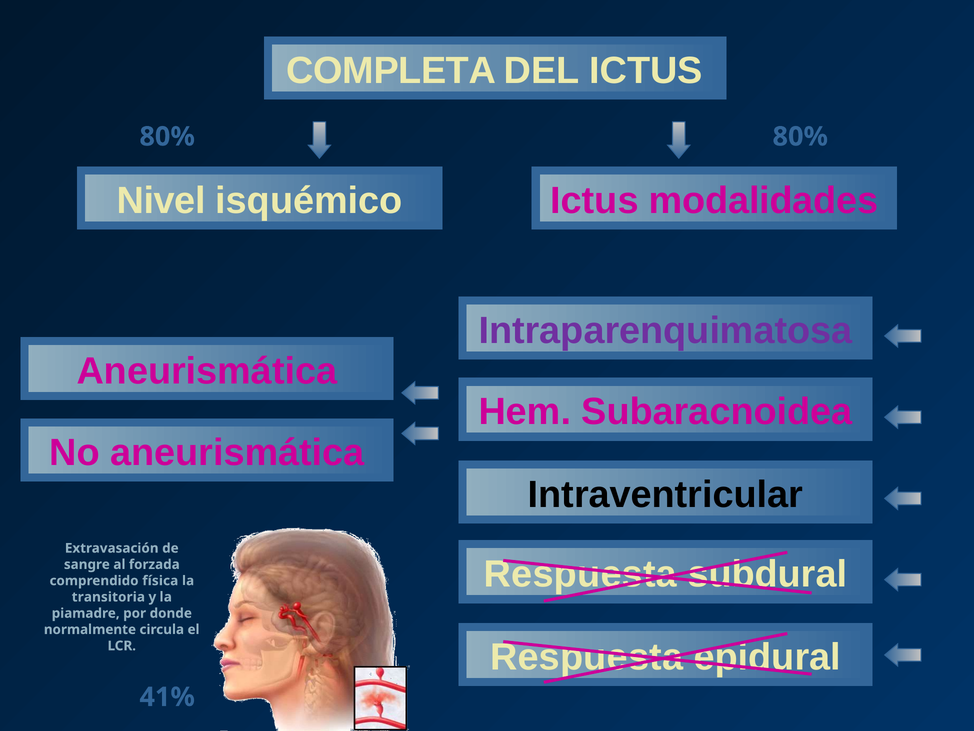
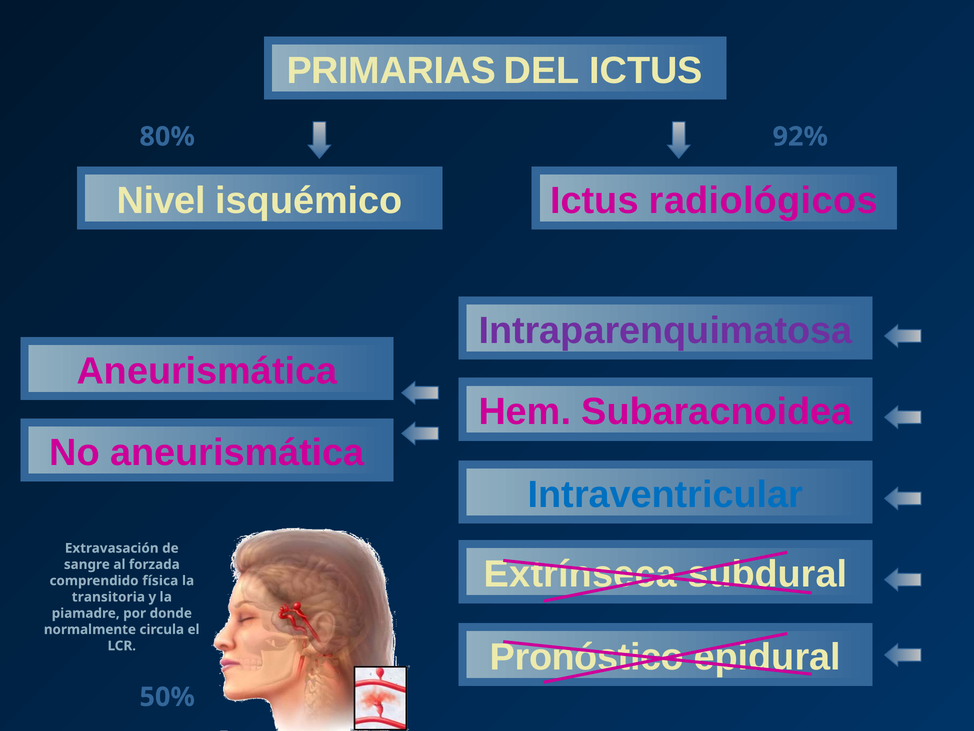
COMPLETA: COMPLETA -> PRIMARIAS
80% at (800, 137): 80% -> 92%
modalidades: modalidades -> radiológicos
Intraventricular colour: black -> blue
Respuesta at (580, 574): Respuesta -> Extrínseca
Respuesta at (587, 657): Respuesta -> Pronóstico
41%: 41% -> 50%
